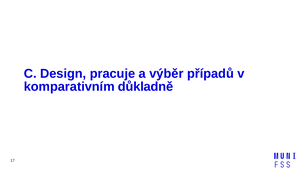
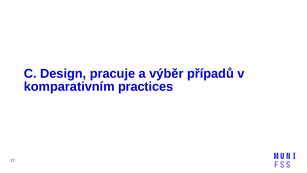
důkladně: důkladně -> practices
